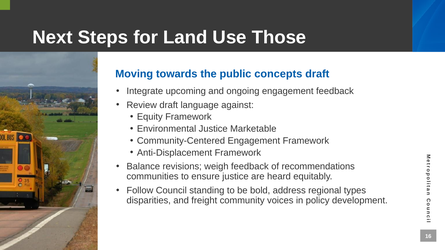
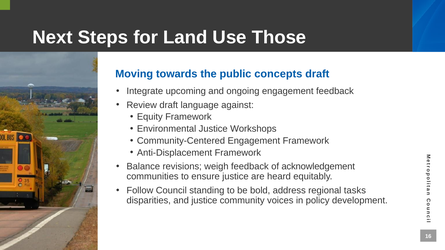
Marketable: Marketable -> Workshops
recommendations: recommendations -> acknowledgement
types: types -> tasks
and freight: freight -> justice
